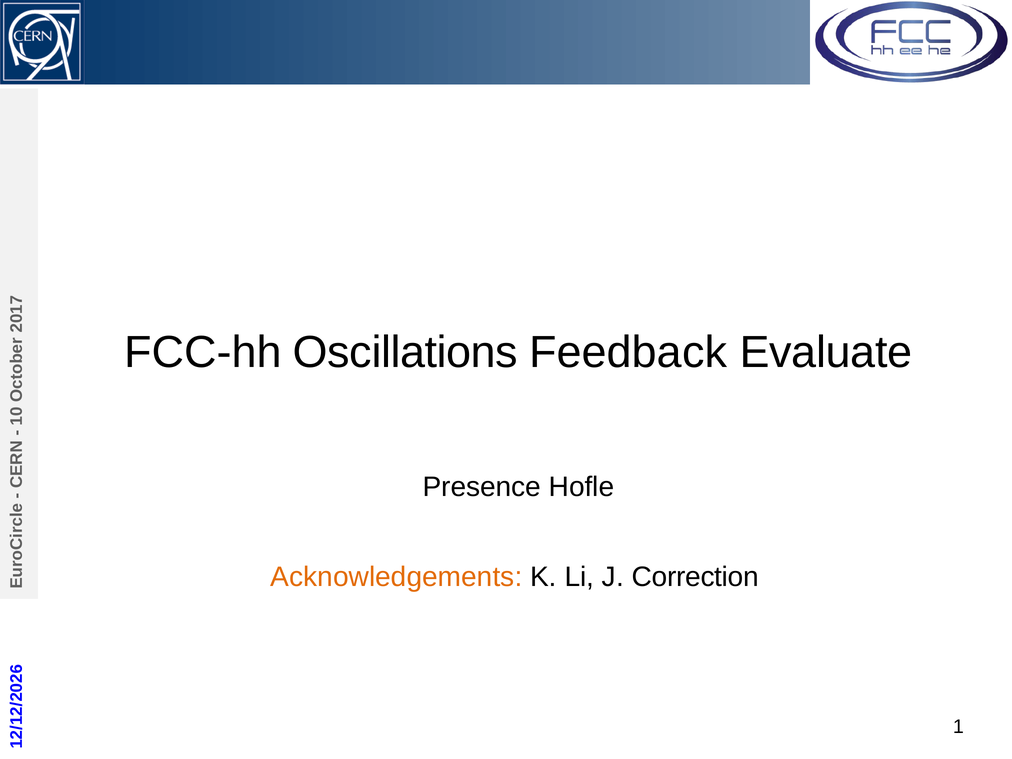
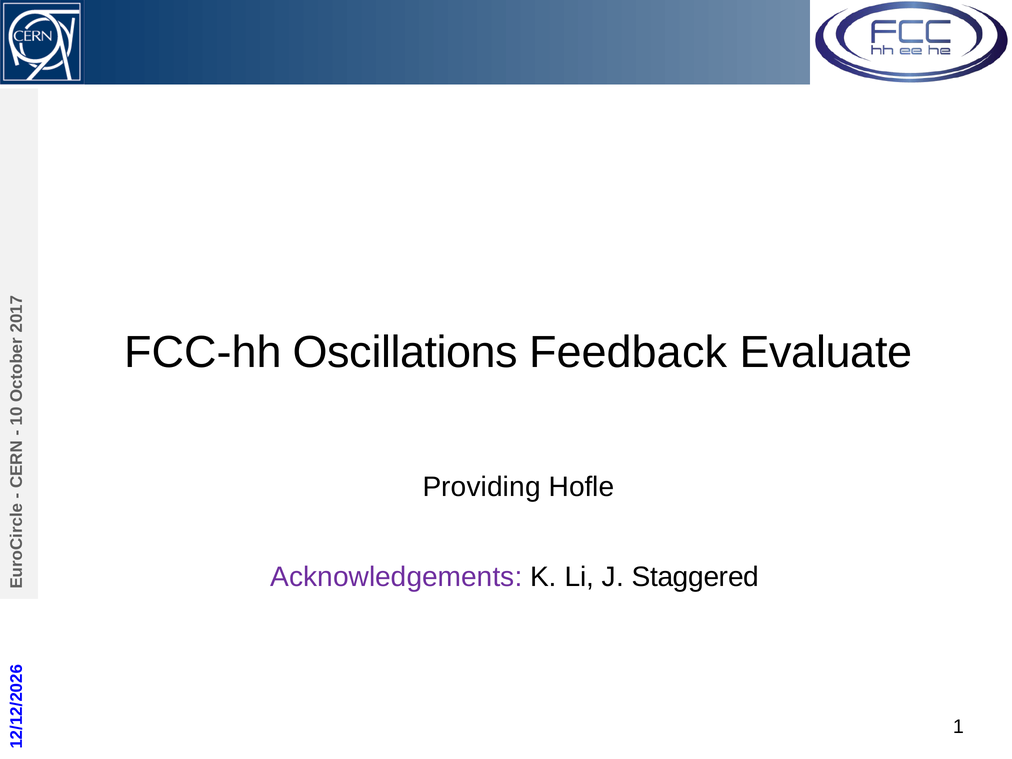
Presence: Presence -> Providing
Acknowledgements colour: orange -> purple
Correction: Correction -> Staggered
